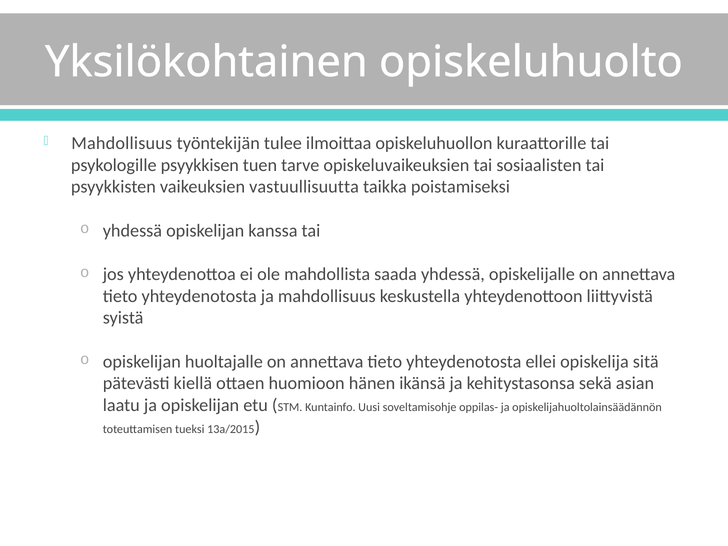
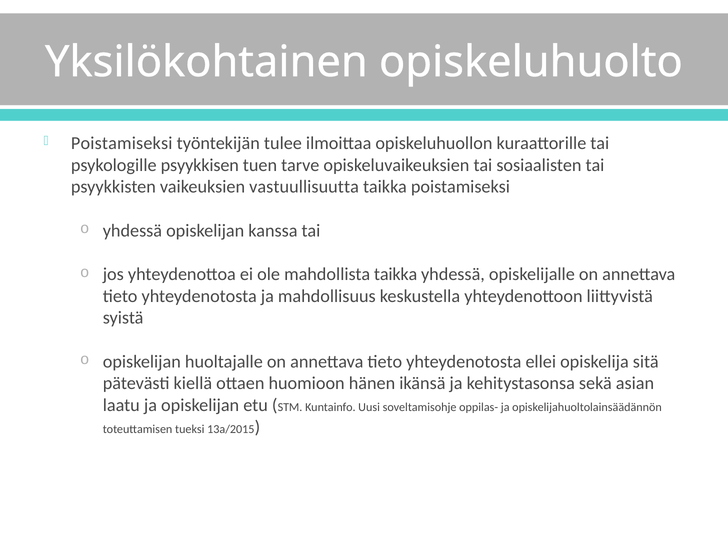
Mahdollisuus at (122, 143): Mahdollisuus -> Poistamiseksi
mahdollista saada: saada -> taikka
